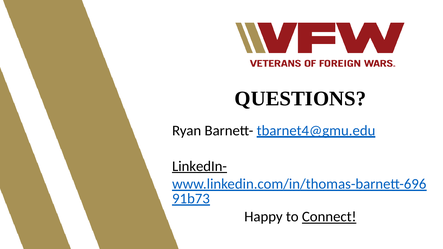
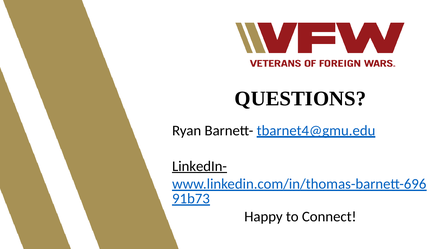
Connect underline: present -> none
